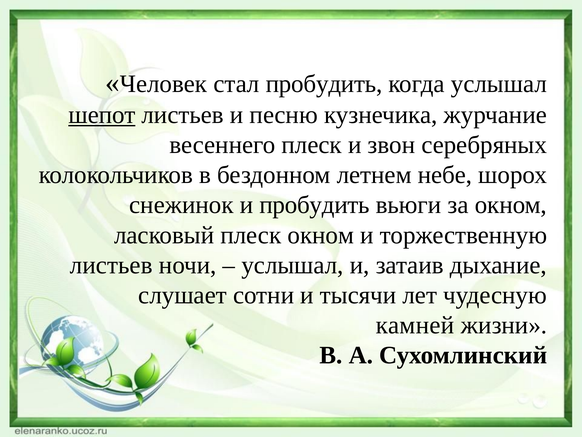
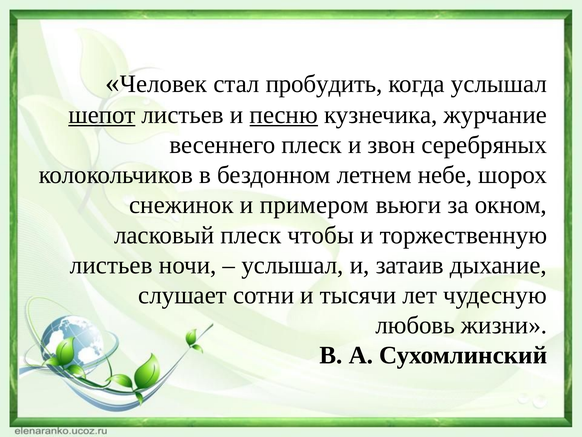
песню underline: none -> present
и пробудить: пробудить -> примером
плеск окном: окном -> чтобы
камней: камней -> любовь
